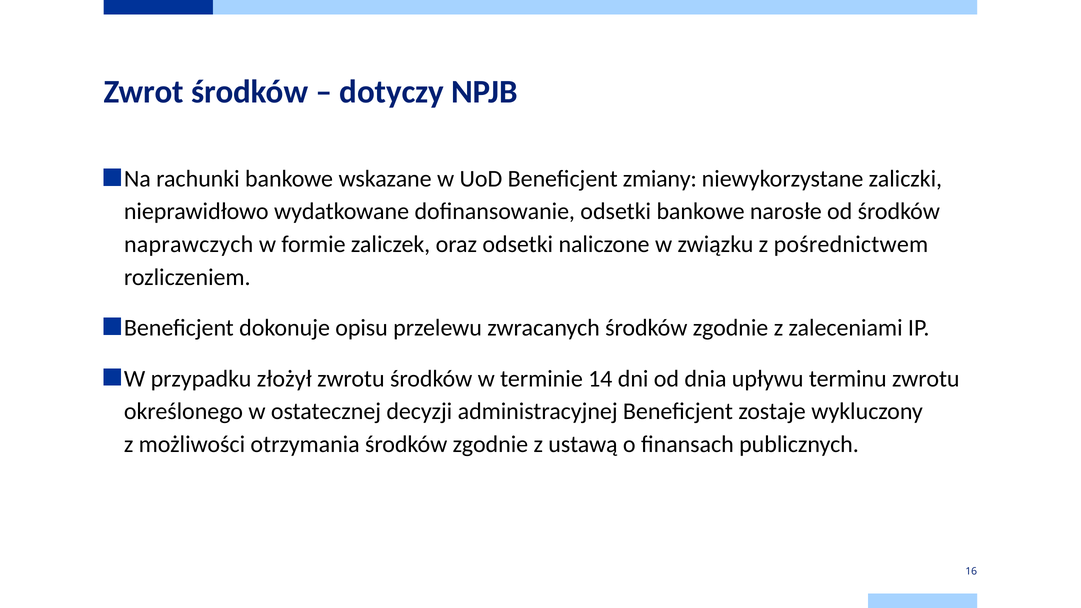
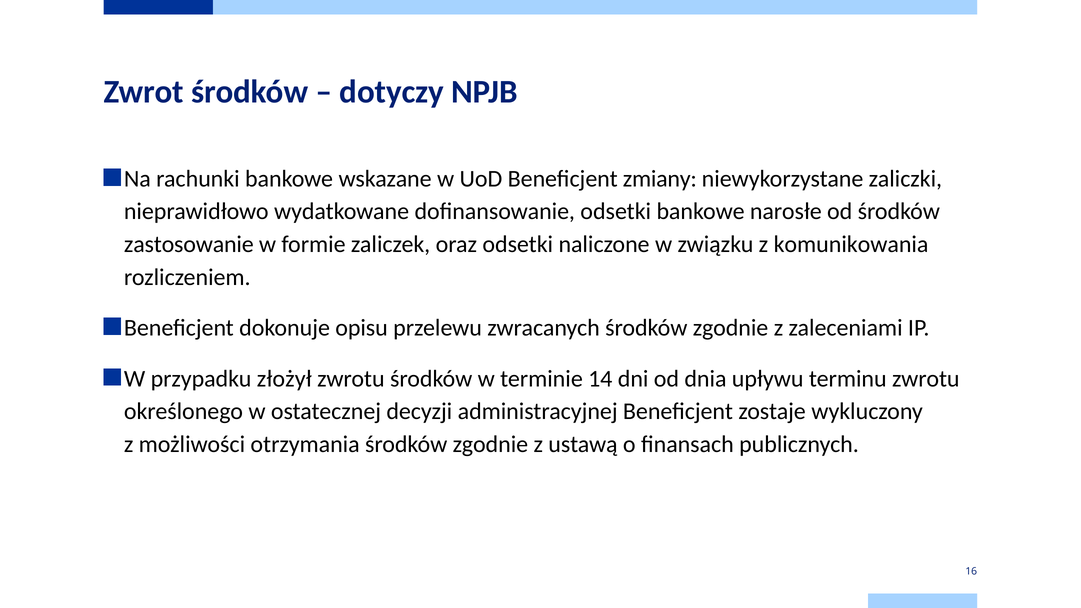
naprawczych: naprawczych -> zastosowanie
pośrednictwem: pośrednictwem -> komunikowania
